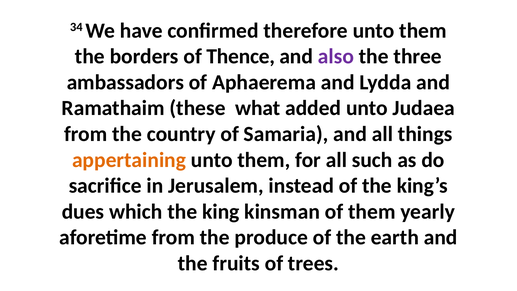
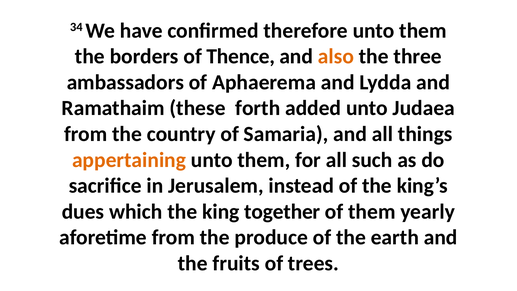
also colour: purple -> orange
what: what -> forth
kinsman: kinsman -> together
